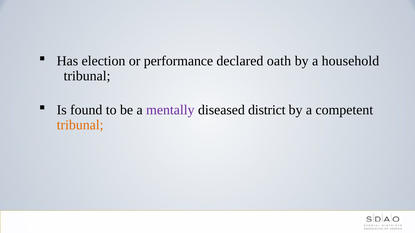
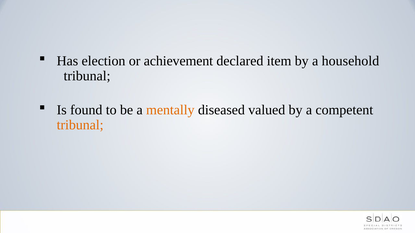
performance: performance -> achievement
oath: oath -> item
mentally colour: purple -> orange
district: district -> valued
